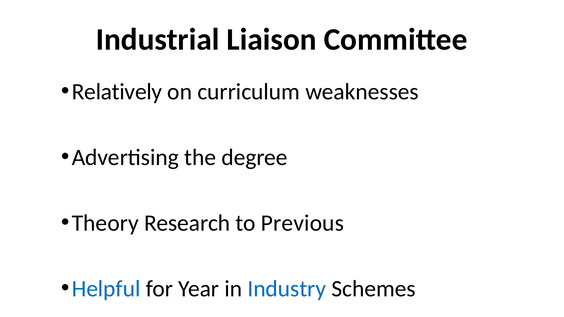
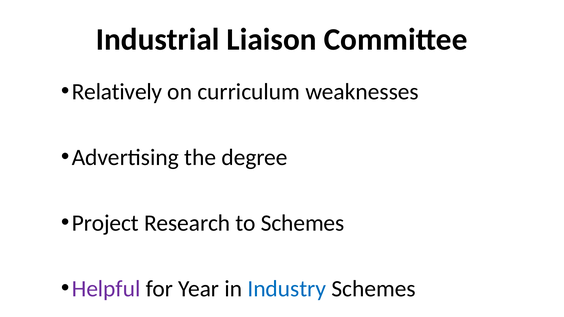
Theory: Theory -> Project
to Previous: Previous -> Schemes
Helpful colour: blue -> purple
